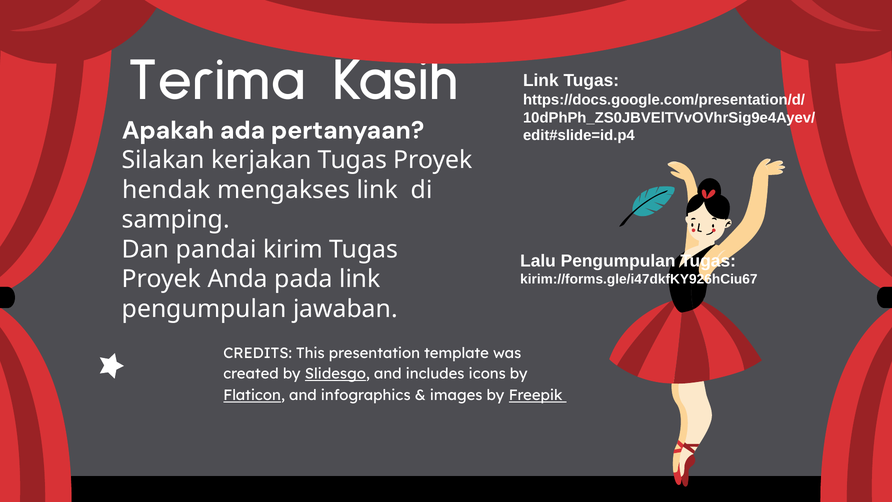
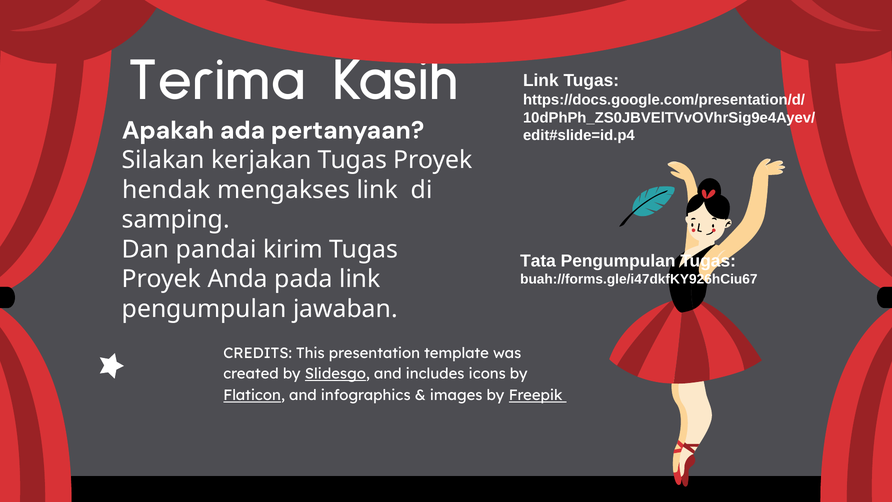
Lalu: Lalu -> Tata
kirim://forms.gle/i47dkfKY926hCiu67: kirim://forms.gle/i47dkfKY926hCiu67 -> buah://forms.gle/i47dkfKY926hCiu67
